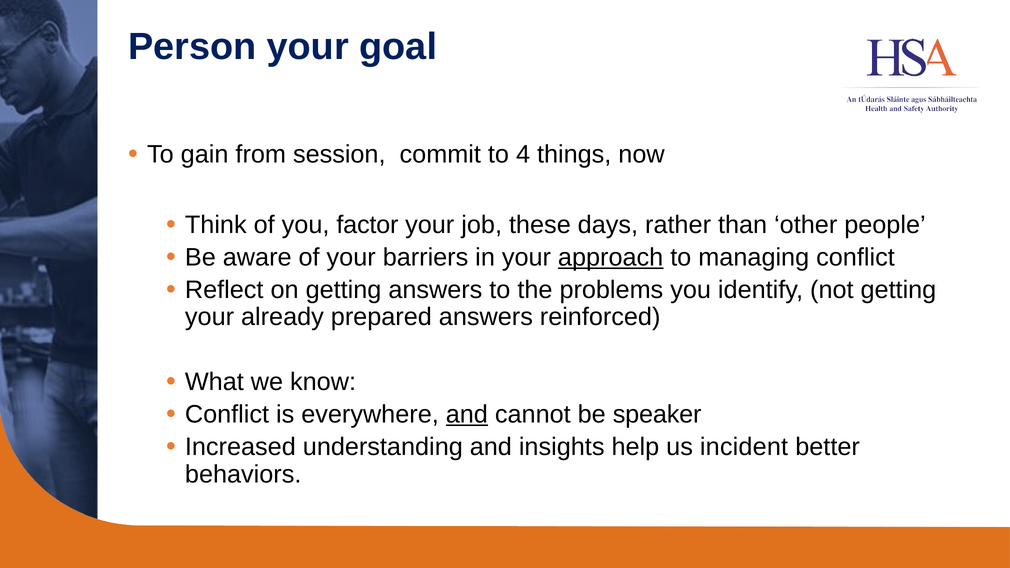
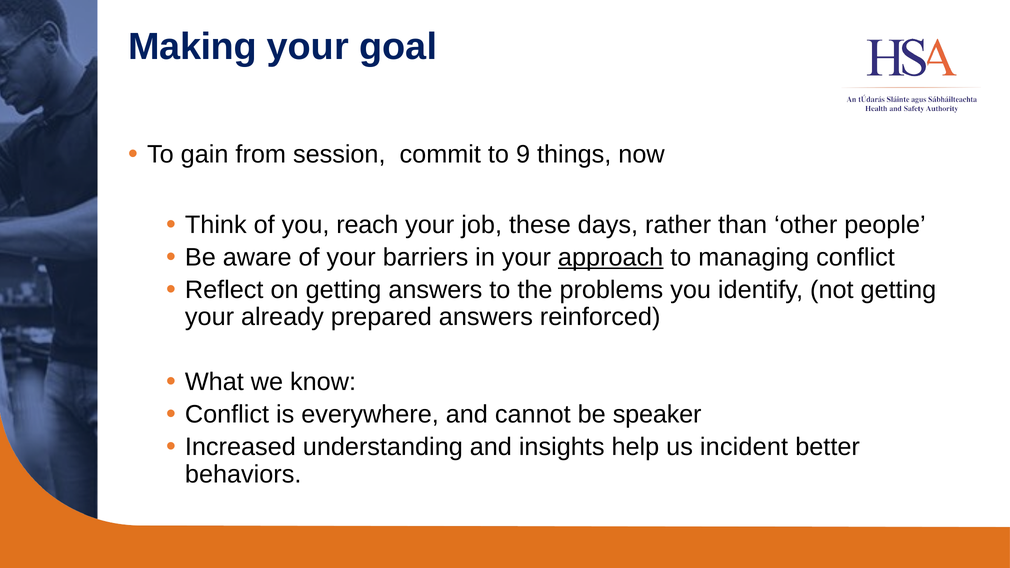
Person: Person -> Making
4: 4 -> 9
factor: factor -> reach
and at (467, 415) underline: present -> none
